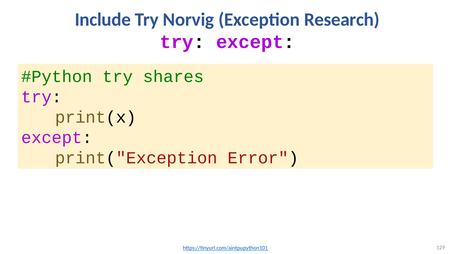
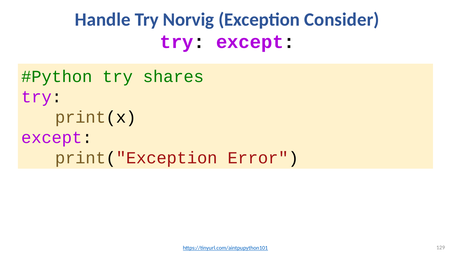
Include: Include -> Handle
Research: Research -> Consider
